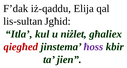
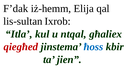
iż-qaddu: iż-qaddu -> iż-hemm
Jgħid: Jgħid -> Ixrob
niżlet: niżlet -> ntqal
ħoss colour: purple -> blue
